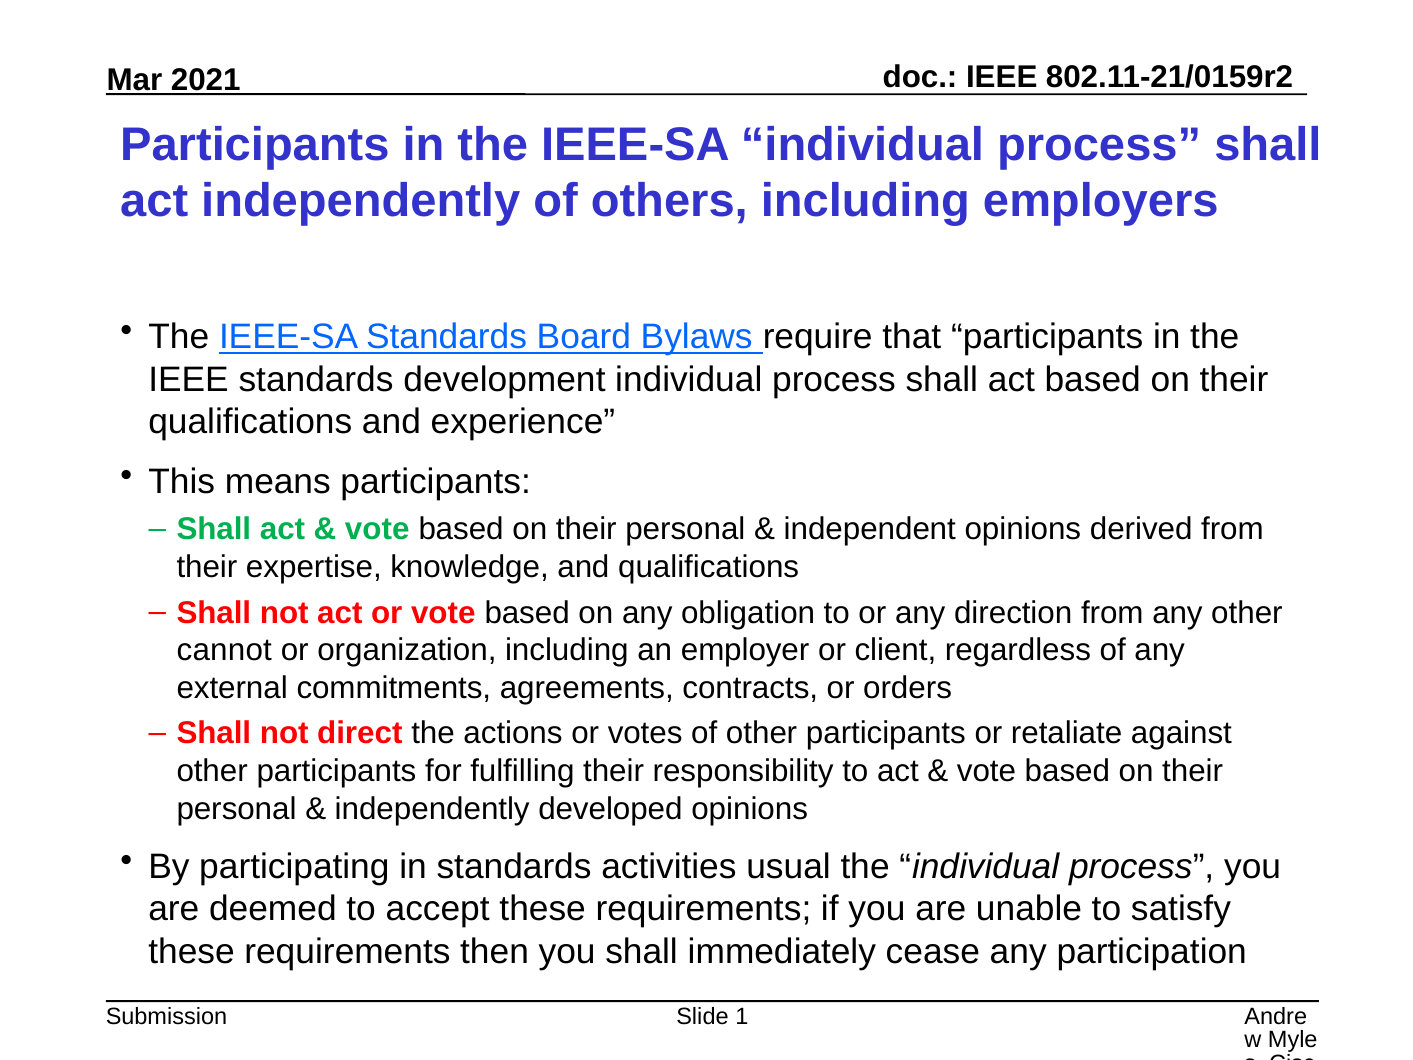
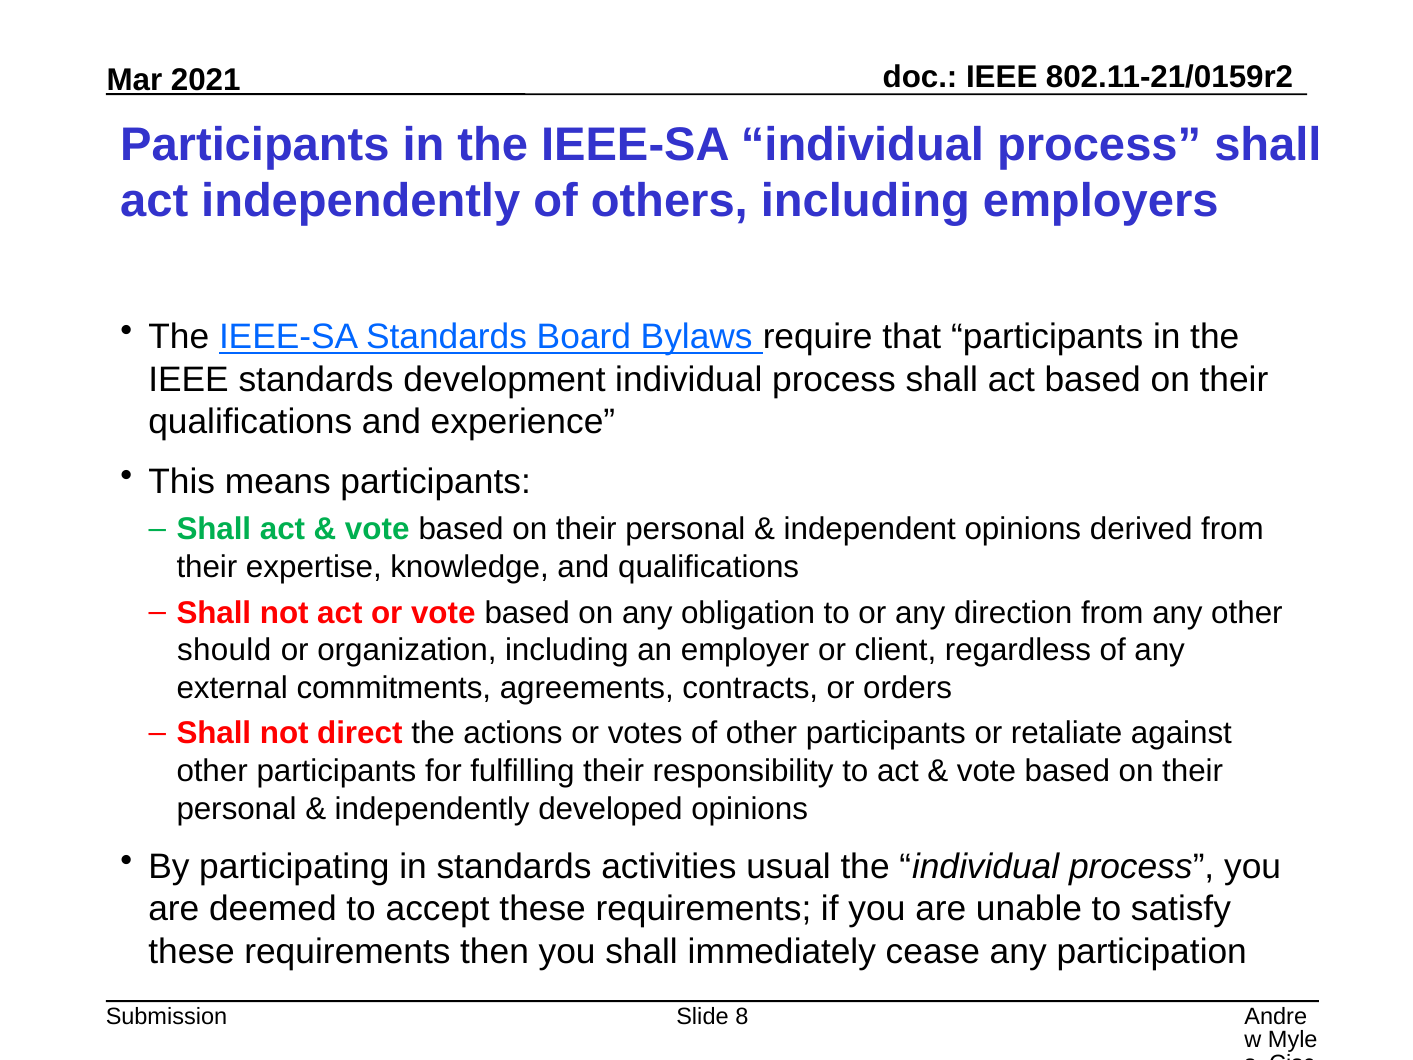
cannot: cannot -> should
1: 1 -> 8
